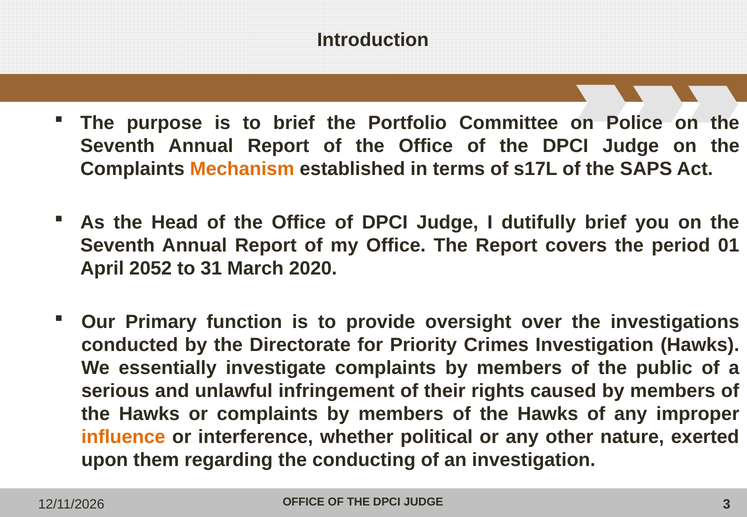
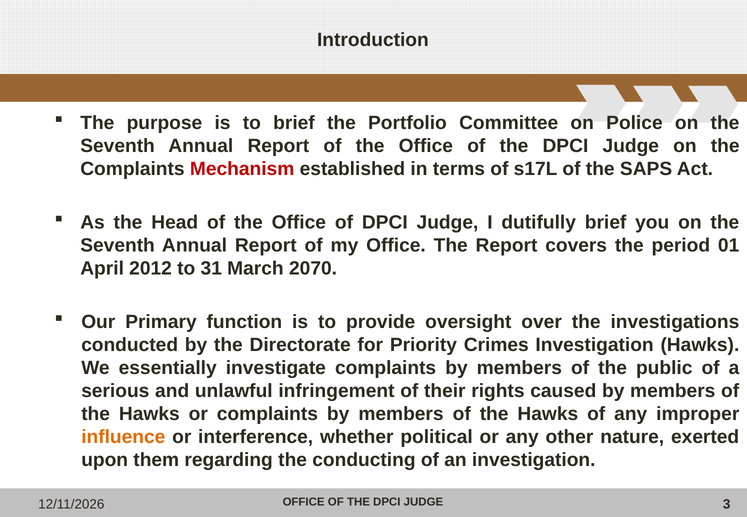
Mechanism colour: orange -> red
2052: 2052 -> 2012
2020: 2020 -> 2070
